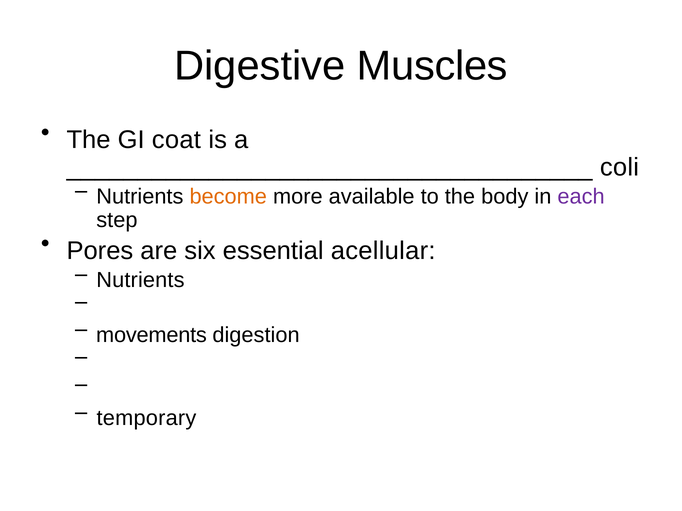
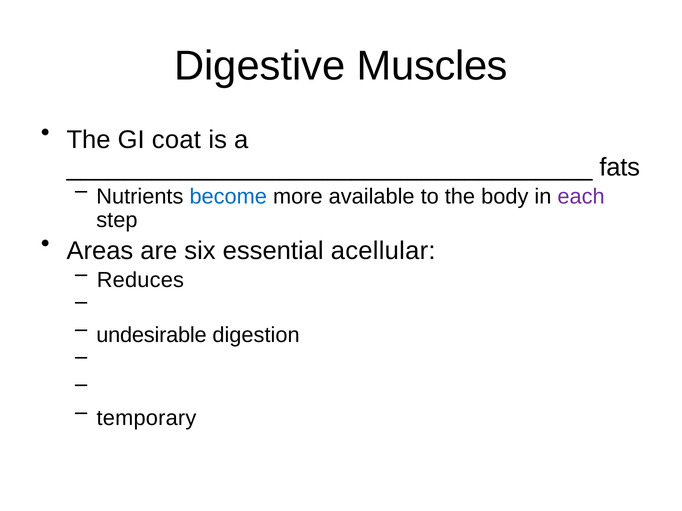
coli: coli -> fats
become colour: orange -> blue
Pores: Pores -> Areas
Nutrients at (140, 280): Nutrients -> Reduces
movements: movements -> undesirable
